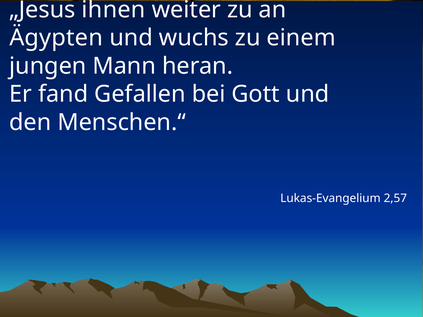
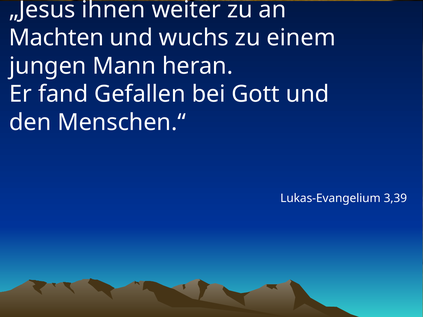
Ägypten: Ägypten -> Machten
2,57: 2,57 -> 3,39
